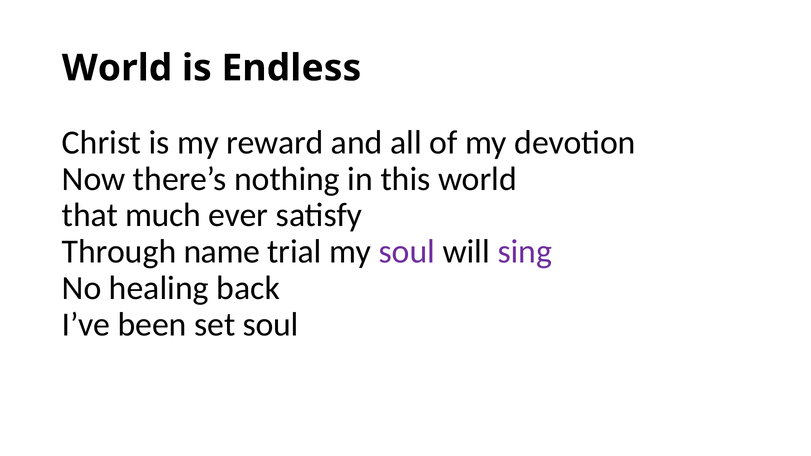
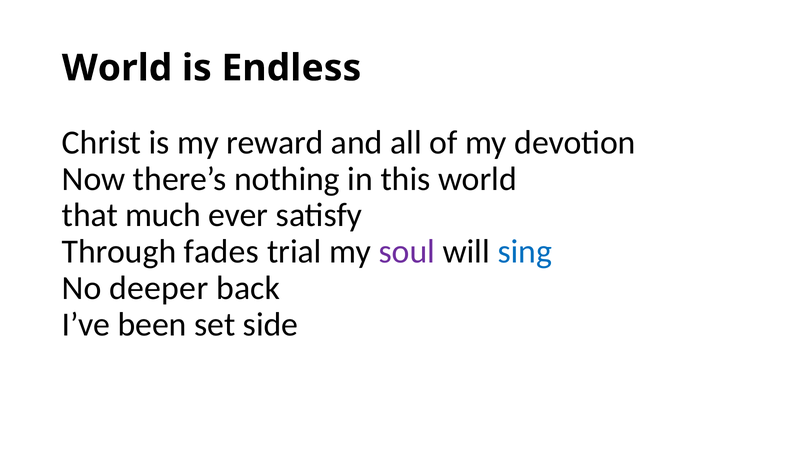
name: name -> fades
sing colour: purple -> blue
healing: healing -> deeper
set soul: soul -> side
